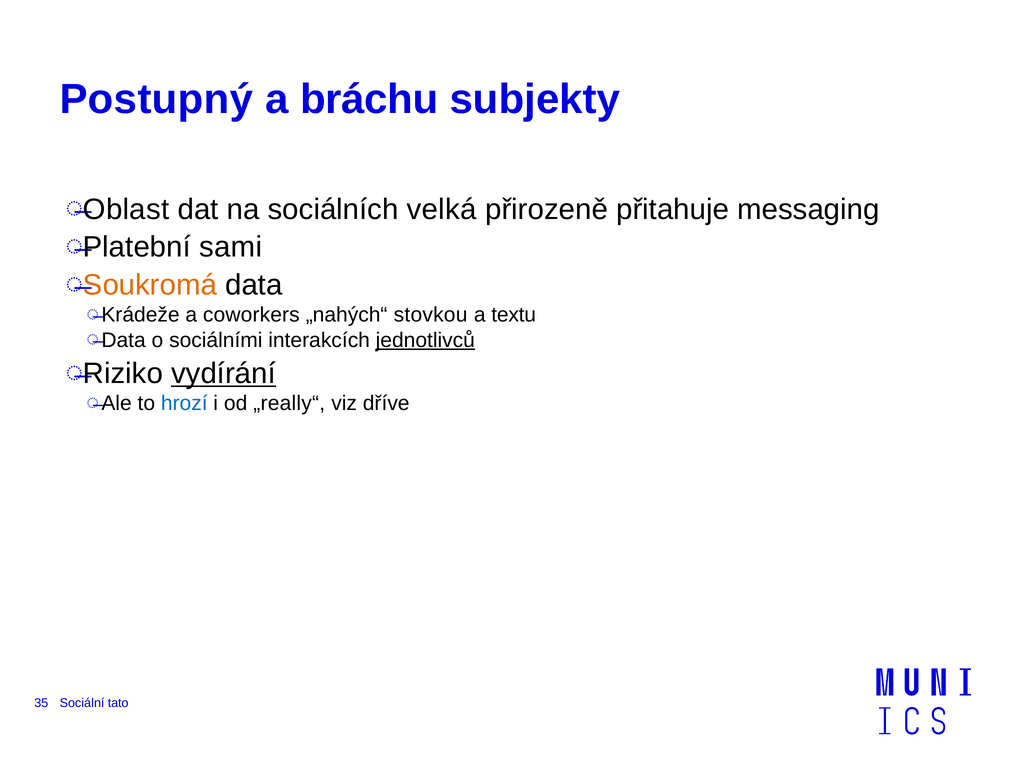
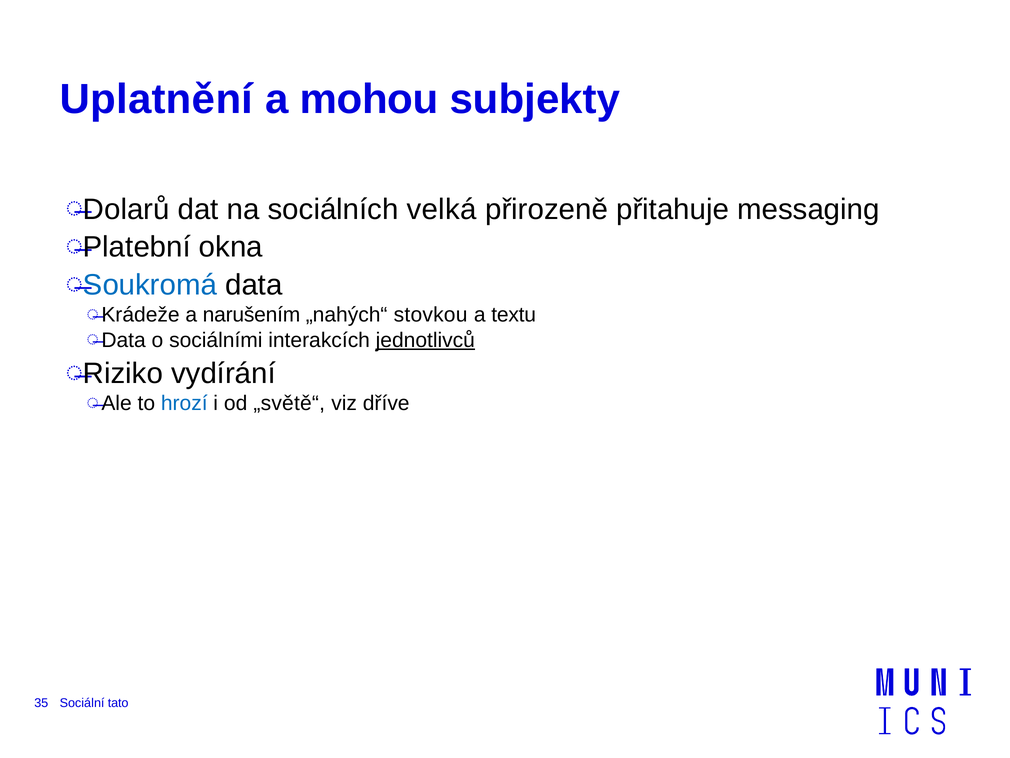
Postupný: Postupný -> Uplatnění
bráchu: bráchu -> mohou
Oblast: Oblast -> Dolarů
sami: sami -> okna
Soukromá colour: orange -> blue
coworkers: coworkers -> narušením
vydírání underline: present -> none
„really“: „really“ -> „světě“
